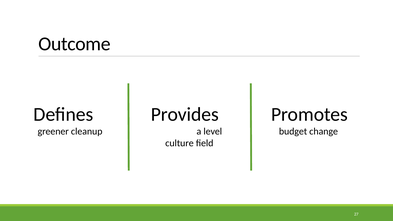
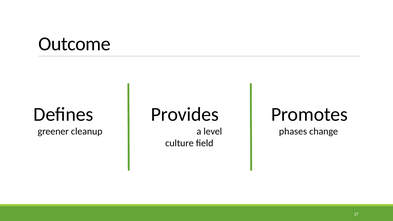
budget: budget -> phases
